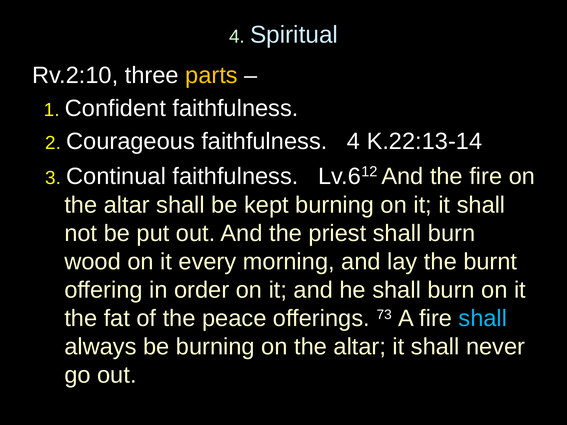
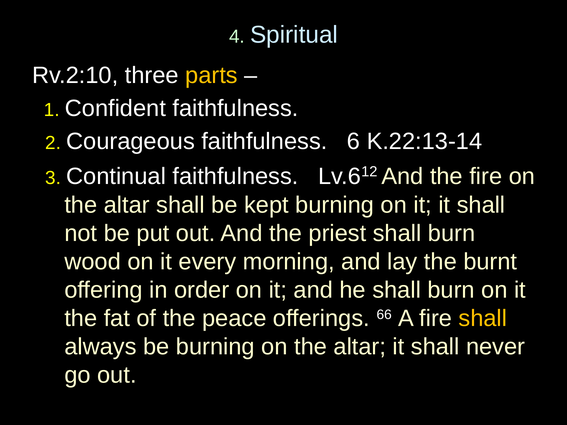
faithfulness 4: 4 -> 6
73: 73 -> 66
shall at (483, 319) colour: light blue -> yellow
